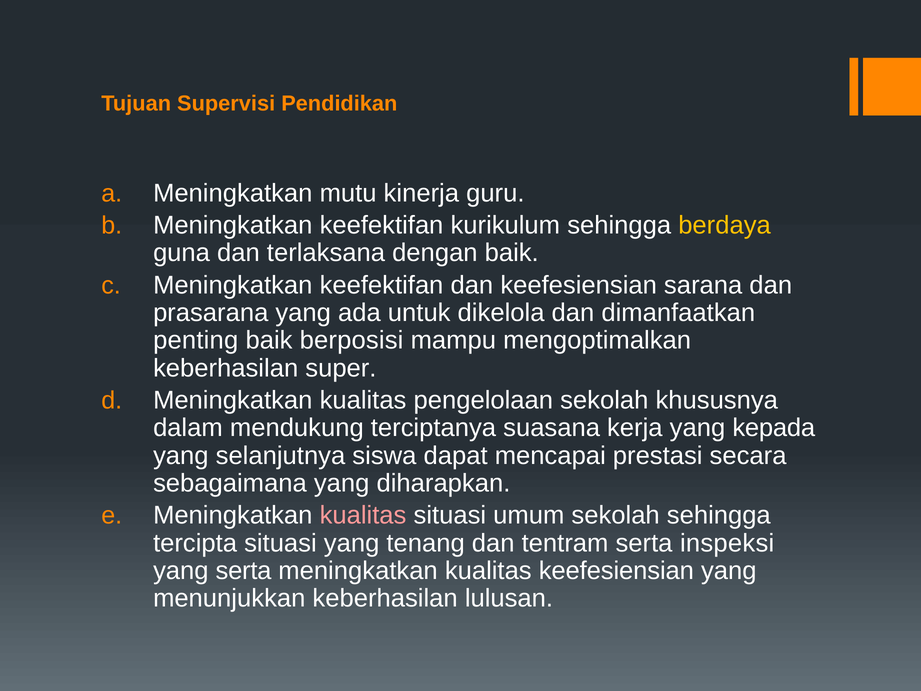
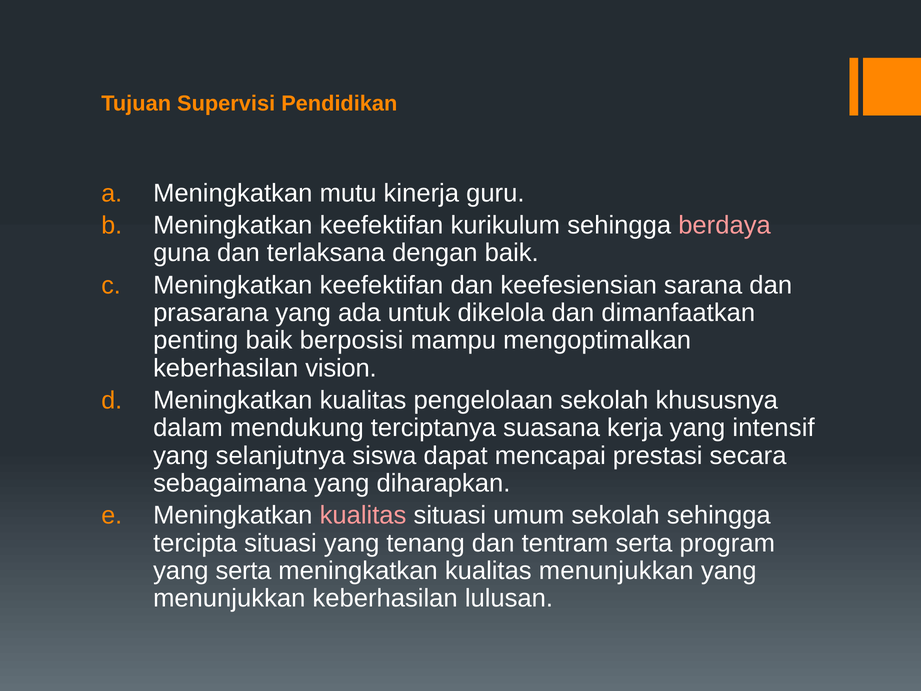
berdaya colour: yellow -> pink
super: super -> vision
kepada: kepada -> intensif
inspeksi: inspeksi -> program
kualitas keefesiensian: keefesiensian -> menunjukkan
